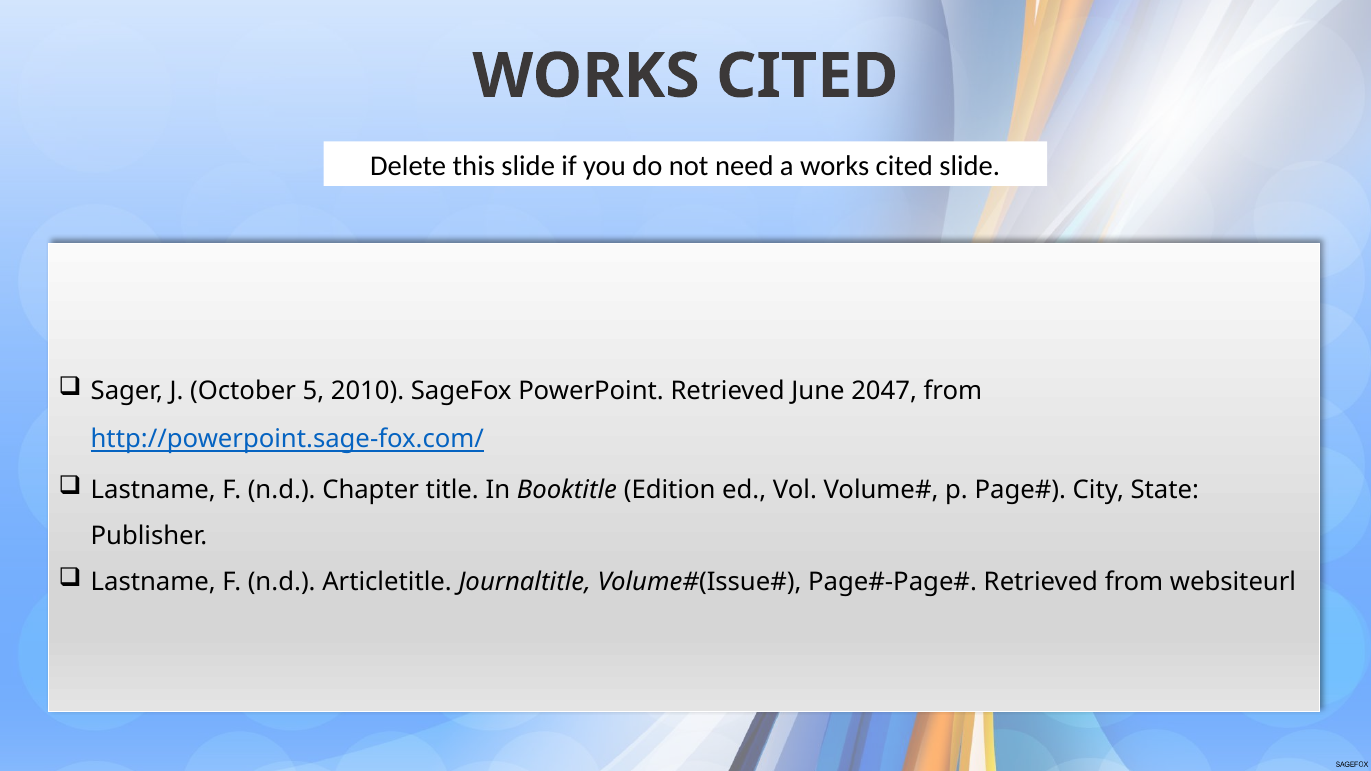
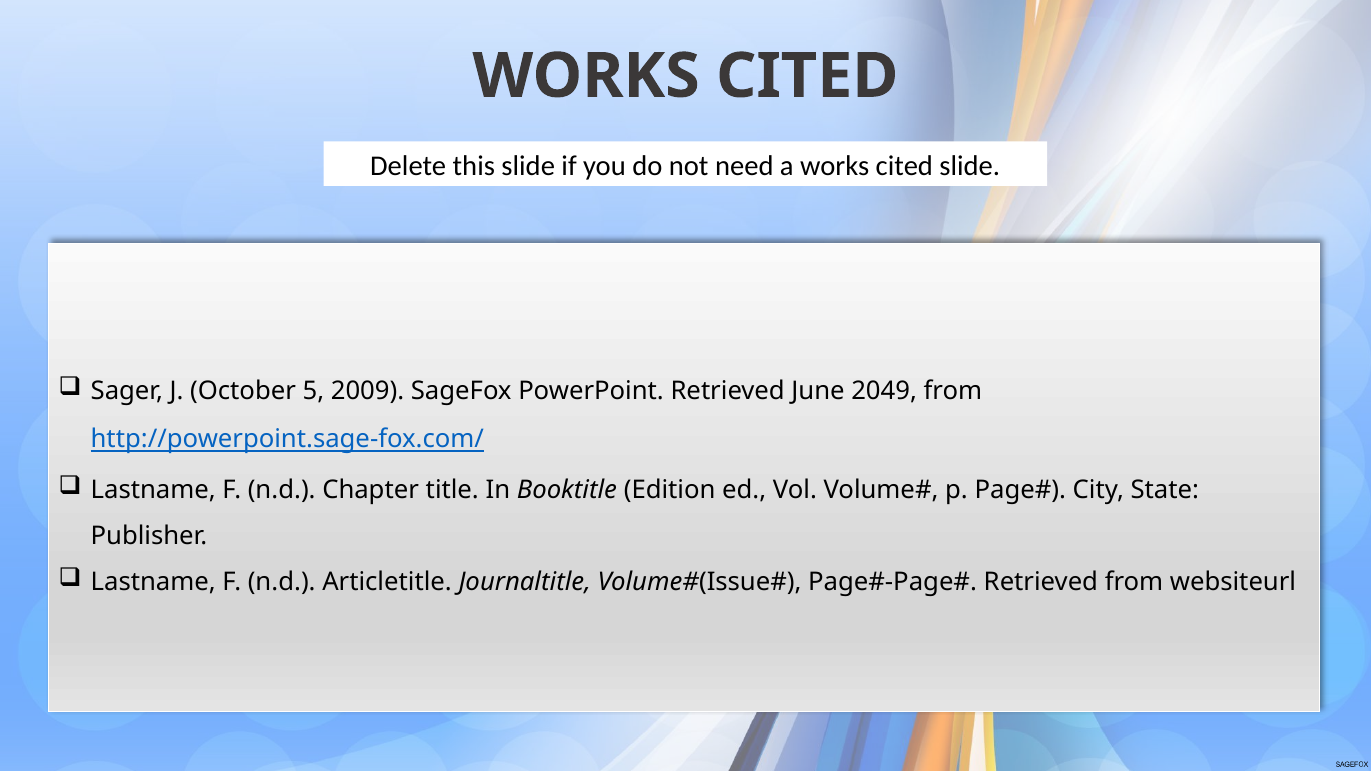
2010: 2010 -> 2009
2047: 2047 -> 2049
